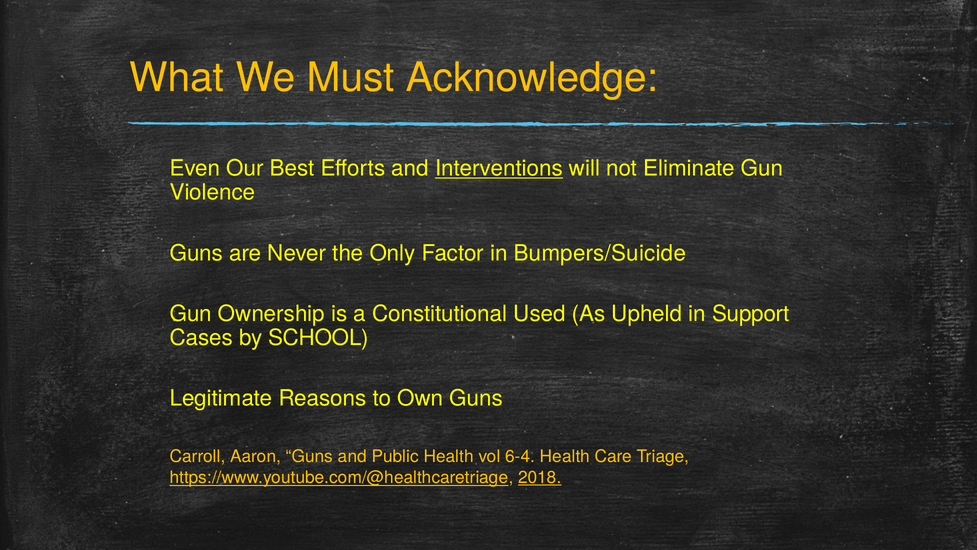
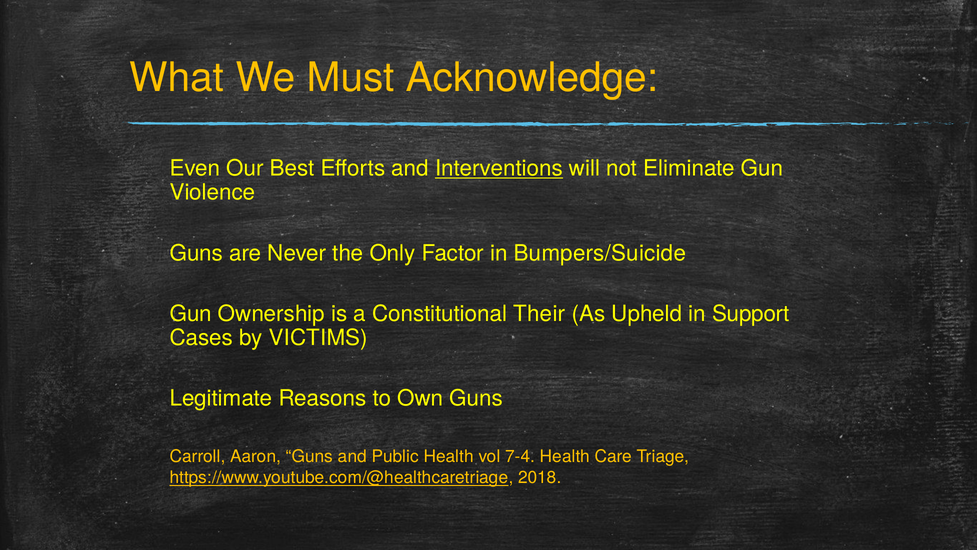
Used: Used -> Their
SCHOOL: SCHOOL -> VICTIMS
6-4: 6-4 -> 7-4
2018 underline: present -> none
